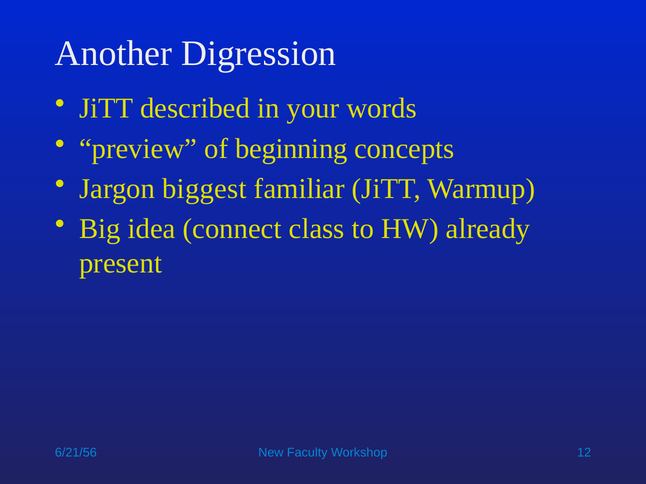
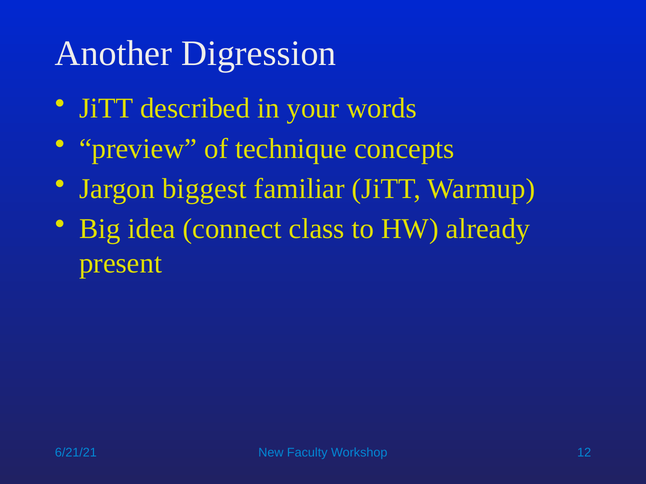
beginning: beginning -> technique
6/21/56: 6/21/56 -> 6/21/21
